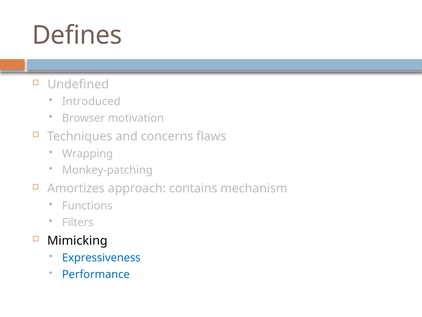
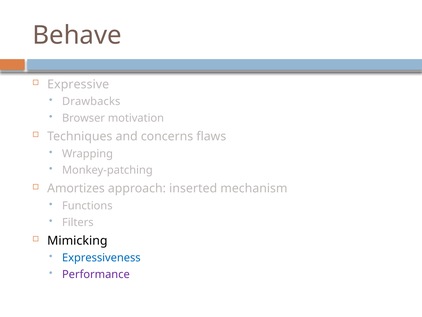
Defines: Defines -> Behave
Undefined: Undefined -> Expressive
Introduced: Introduced -> Drawbacks
contains: contains -> inserted
Performance colour: blue -> purple
